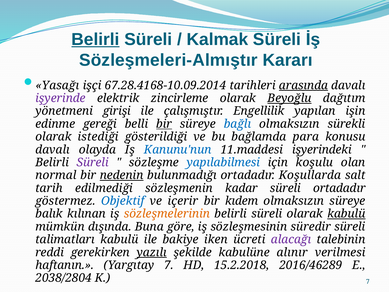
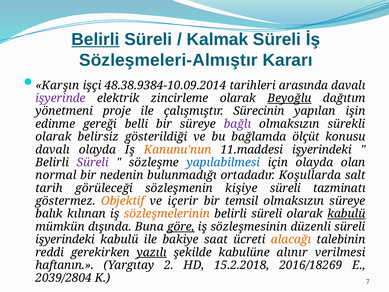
Yasağı: Yasağı -> Karşın
67.28.4168-10.09.2014: 67.28.4168-10.09.2014 -> 48.38.9384-10.09.2014
arasında underline: present -> none
girişi: girişi -> proje
Engellilik: Engellilik -> Sürecinin
bir at (164, 124) underline: present -> none
bağlı colour: blue -> purple
istediği: istediği -> belirsiz
para: para -> ölçüt
Kanunu'nun colour: blue -> orange
için koşulu: koşulu -> olayda
nedenin underline: present -> none
edilmediği: edilmediği -> görüleceği
kadar: kadar -> kişiye
süreli ortadadır: ortadadır -> tazminatı
Objektif colour: blue -> orange
kıdem: kıdem -> temsil
göre underline: none -> present
süredir: süredir -> düzenli
talimatları at (65, 239): talimatları -> işyerindeki
iken: iken -> saat
alacağı colour: purple -> orange
Yargıtay 7: 7 -> 2
2016/46289: 2016/46289 -> 2016/18269
2038/2804: 2038/2804 -> 2039/2804
